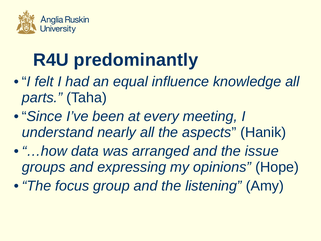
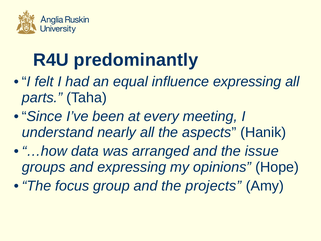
influence knowledge: knowledge -> expressing
listening: listening -> projects
